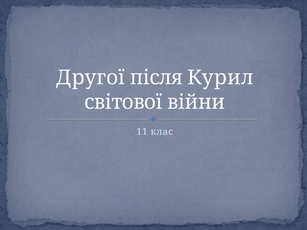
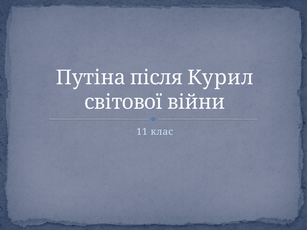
Другої: Другої -> Путіна
